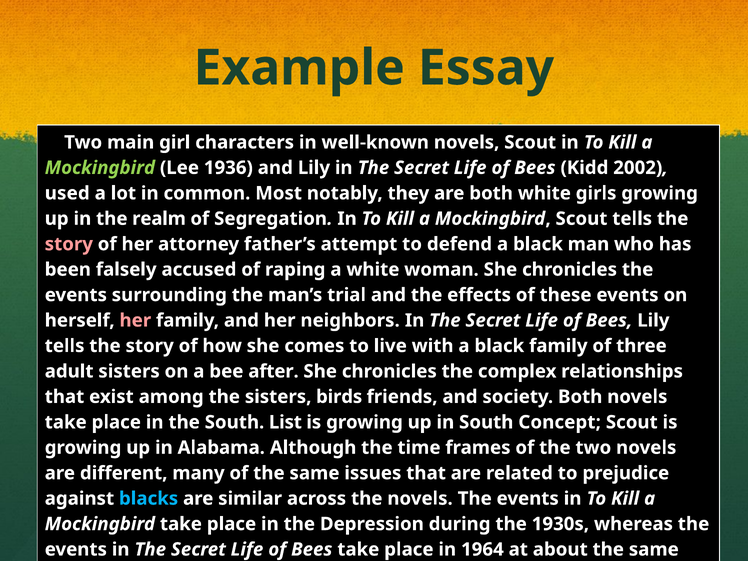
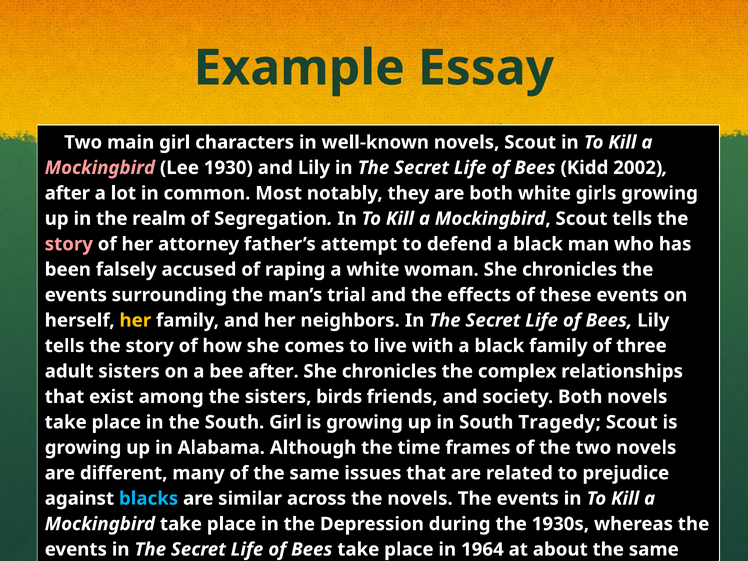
Mockingbird at (100, 168) colour: light green -> pink
1936: 1936 -> 1930
used at (67, 193): used -> after
her at (135, 320) colour: pink -> yellow
South List: List -> Girl
Concept: Concept -> Tragedy
